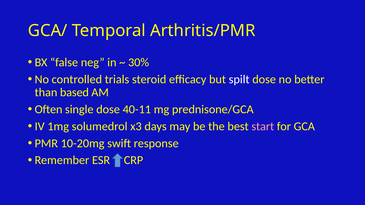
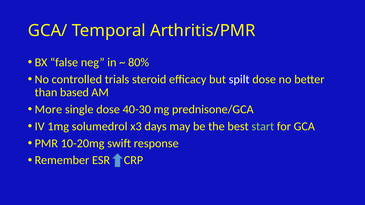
30%: 30% -> 80%
Often: Often -> More
40-11: 40-11 -> 40-30
start colour: pink -> light green
